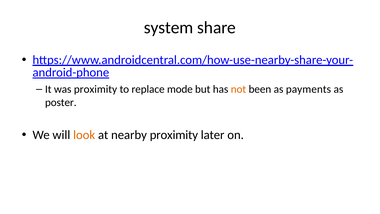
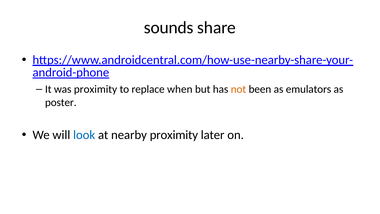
system: system -> sounds
mode: mode -> when
payments: payments -> emulators
look colour: orange -> blue
